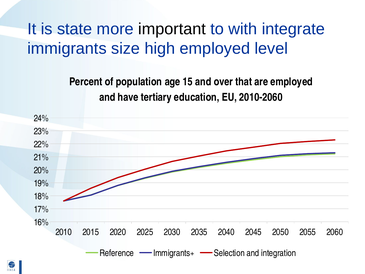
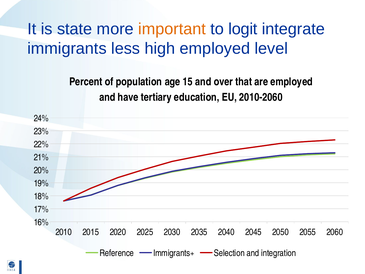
important colour: black -> orange
with: with -> logit
size: size -> less
